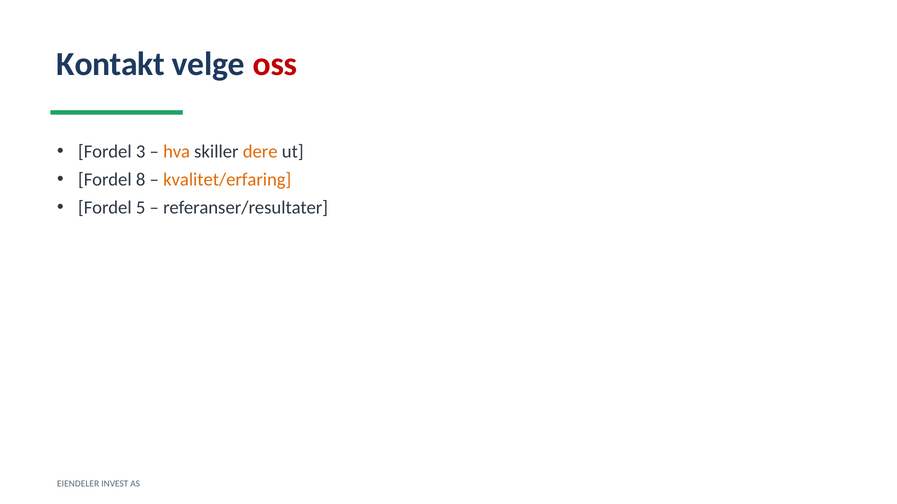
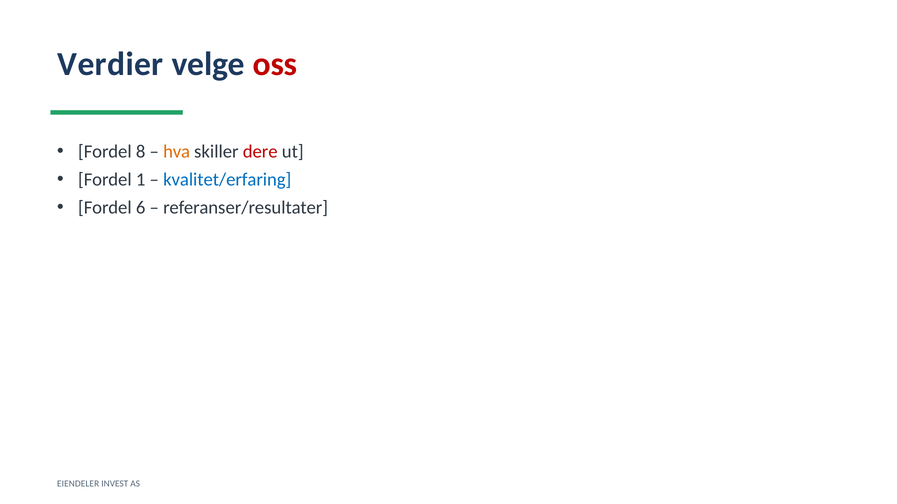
Kontakt: Kontakt -> Verdier
3: 3 -> 8
dere colour: orange -> red
8: 8 -> 1
kvalitet/erfaring colour: orange -> blue
5: 5 -> 6
